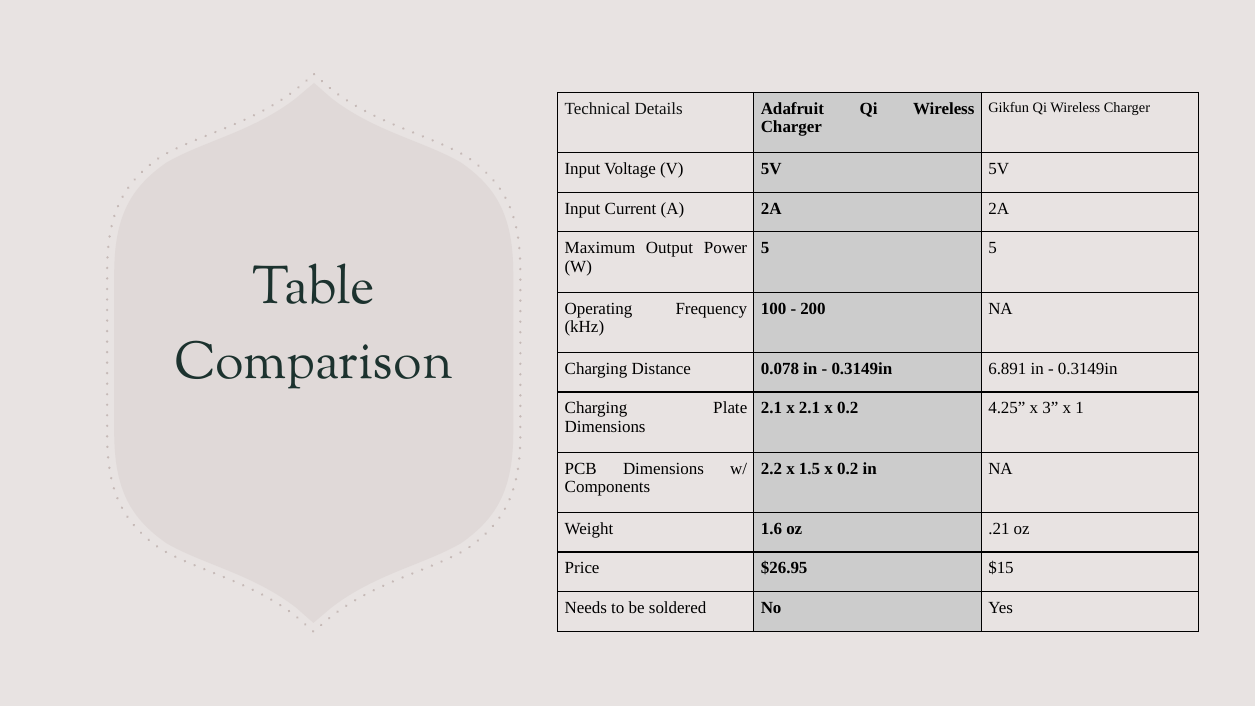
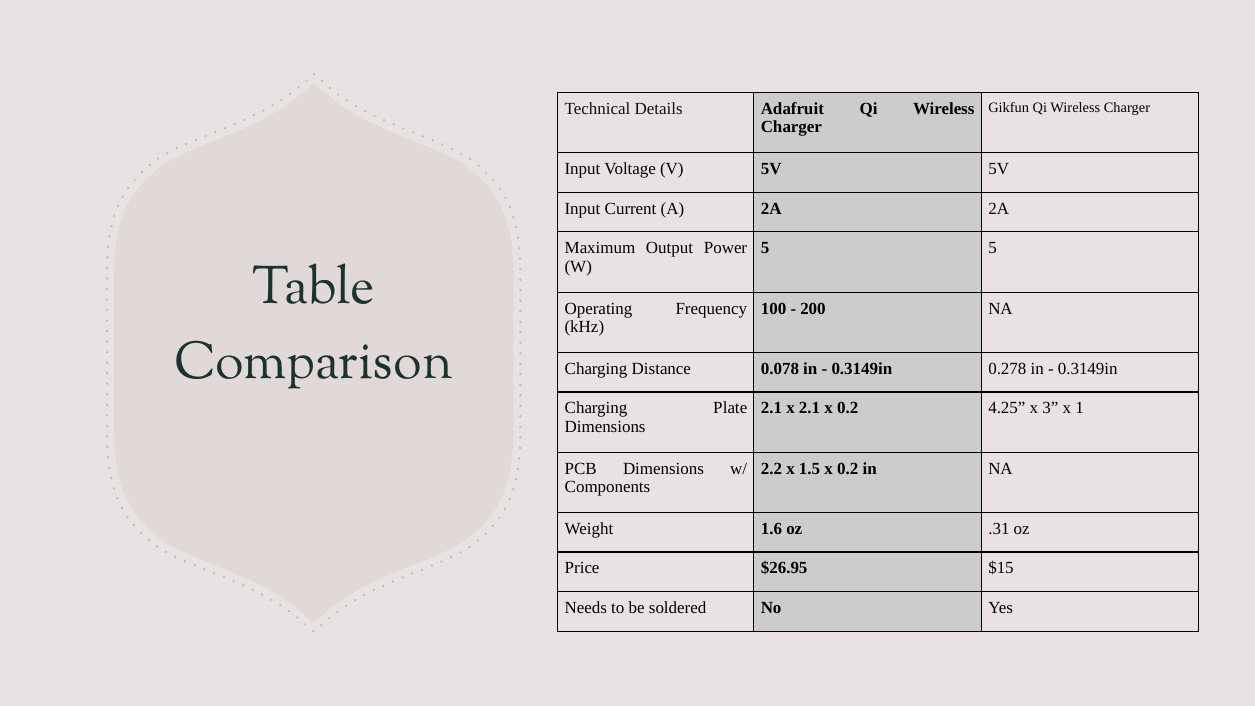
6.891: 6.891 -> 0.278
.21: .21 -> .31
